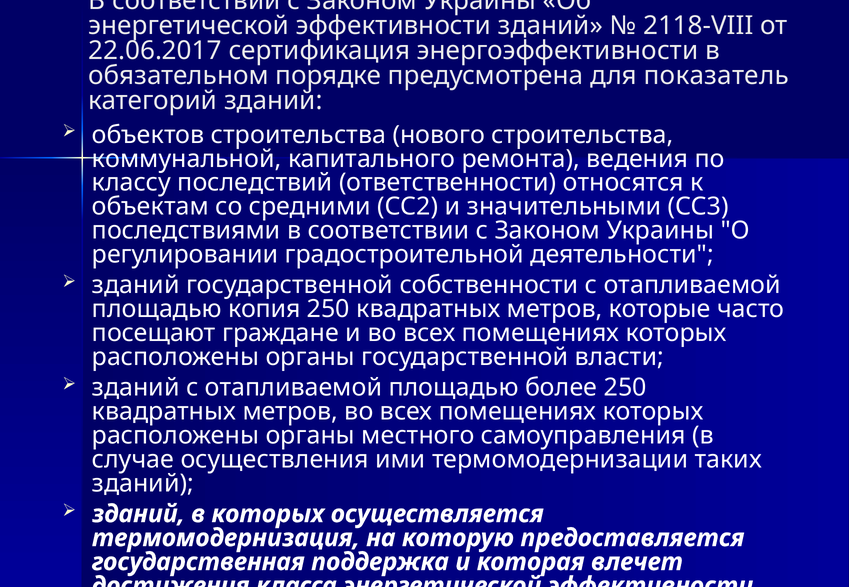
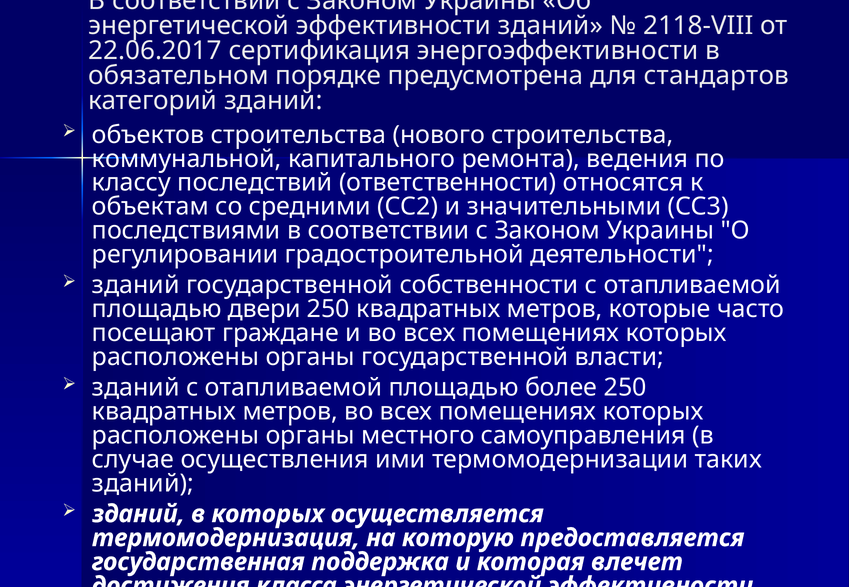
показатель: показатель -> стандартов
копия: копия -> двери
